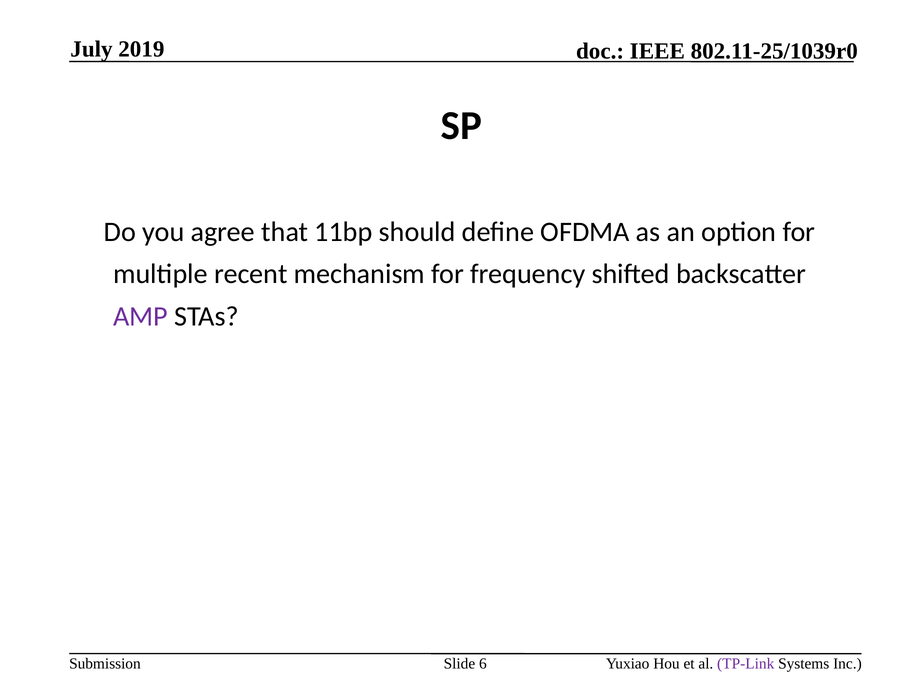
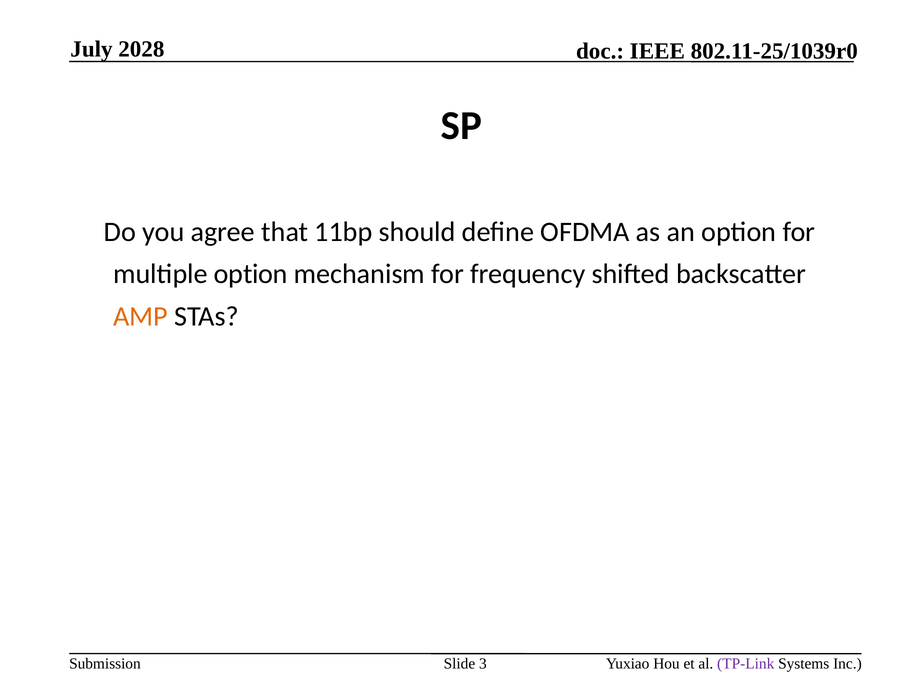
2019: 2019 -> 2028
multiple recent: recent -> option
AMP colour: purple -> orange
6: 6 -> 3
